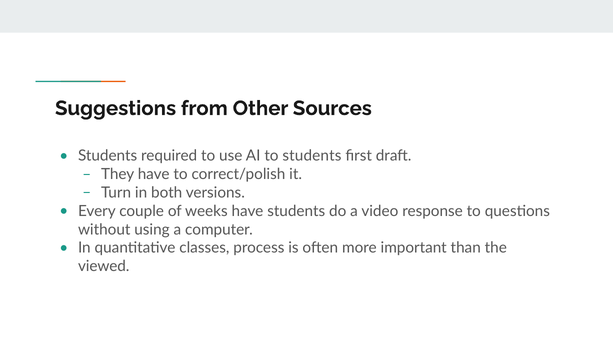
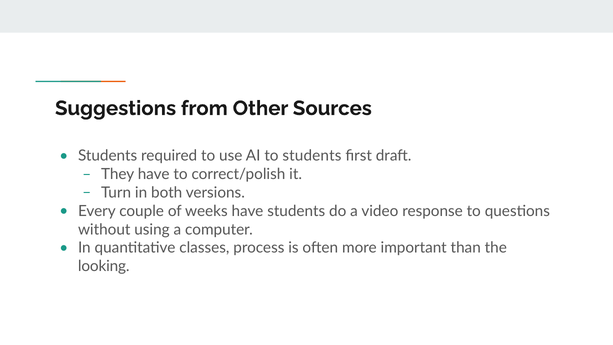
viewed: viewed -> looking
